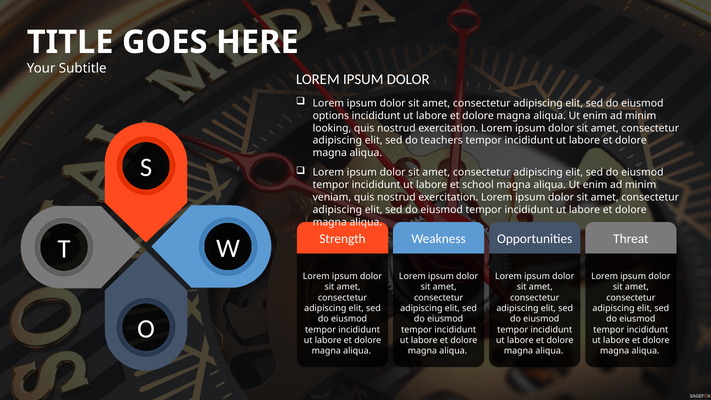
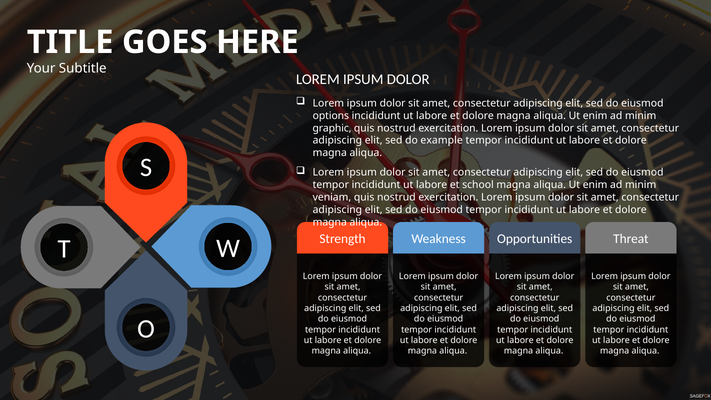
looking: looking -> graphic
teachers: teachers -> example
